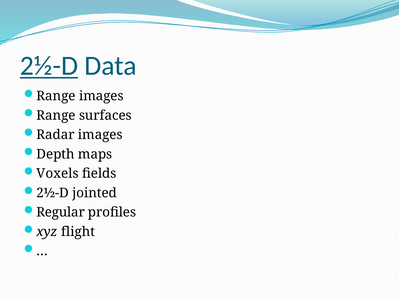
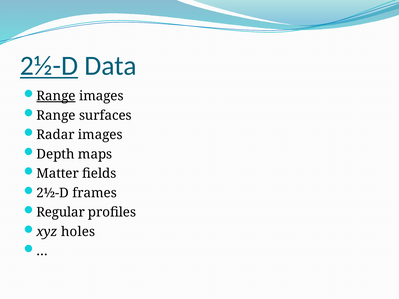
Range at (56, 96) underline: none -> present
Voxels: Voxels -> Matter
jointed: jointed -> frames
flight: flight -> holes
